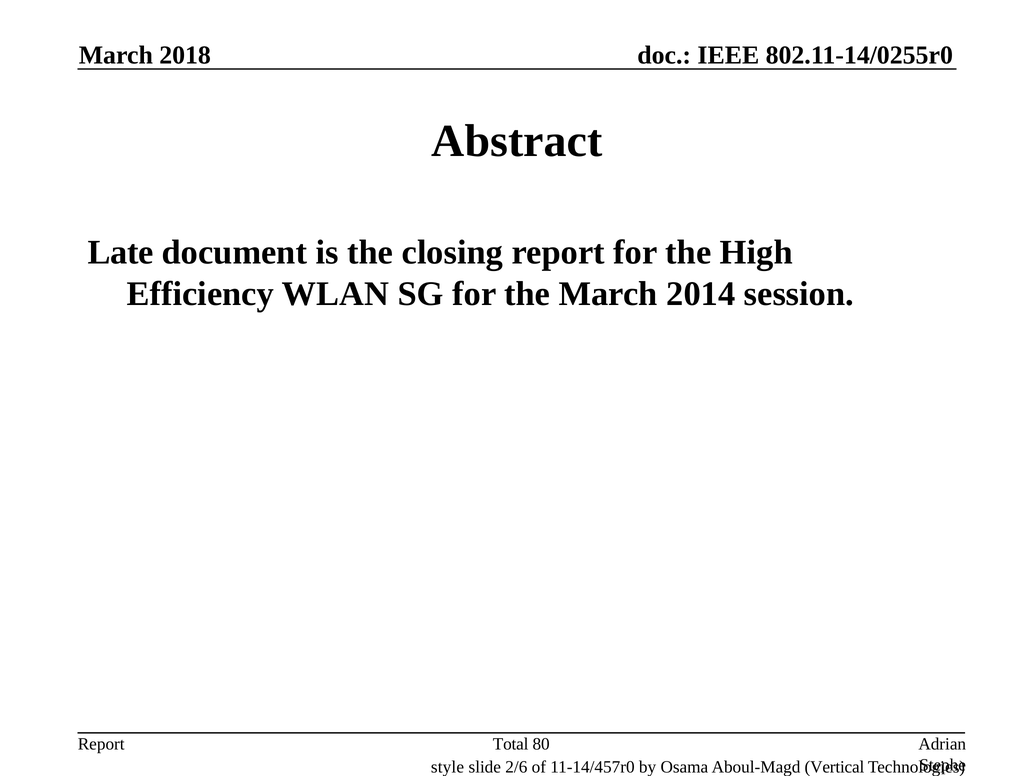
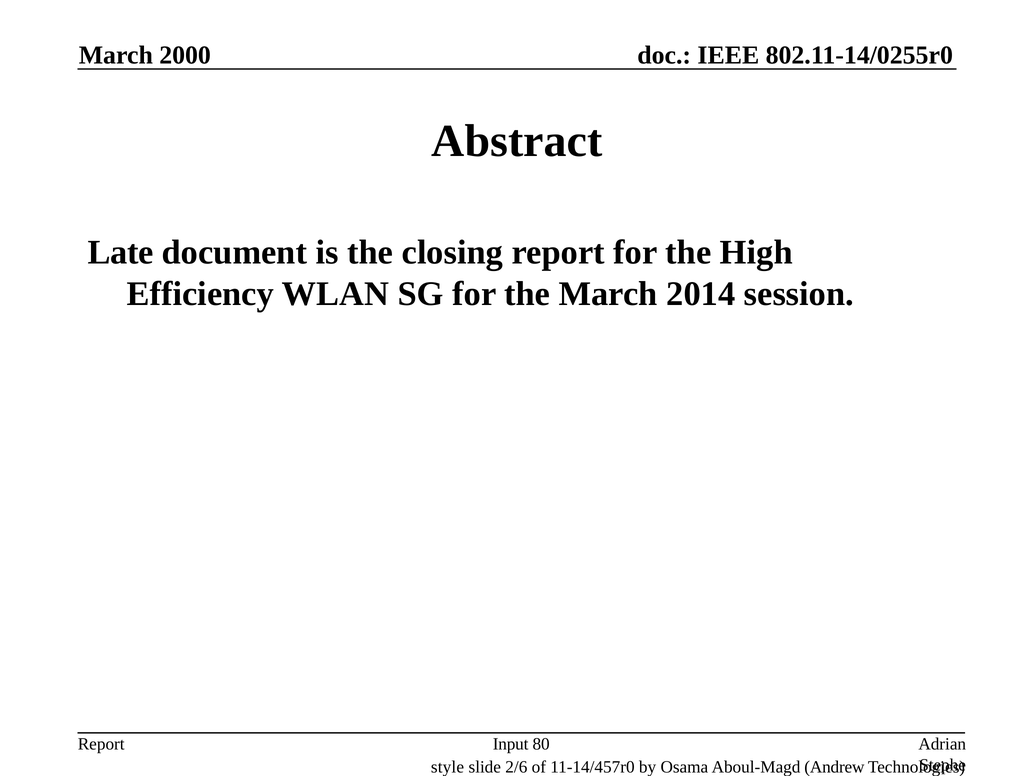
2018: 2018 -> 2000
Total: Total -> Input
Vertical: Vertical -> Andrew
